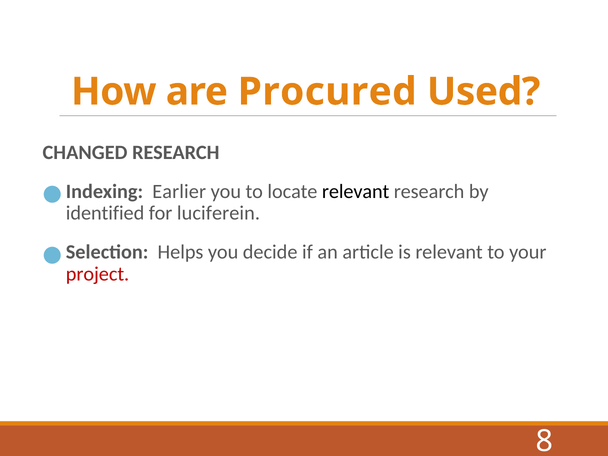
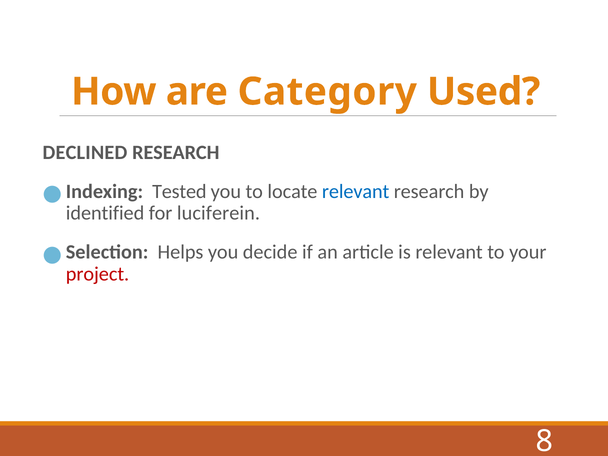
Procured: Procured -> Category
CHANGED: CHANGED -> DECLINED
Earlier: Earlier -> Tested
relevant at (356, 191) colour: black -> blue
